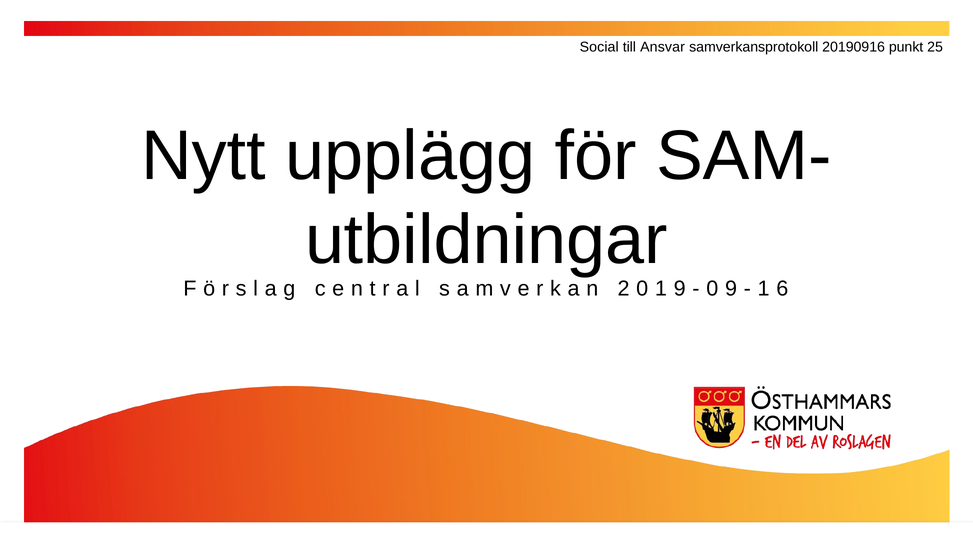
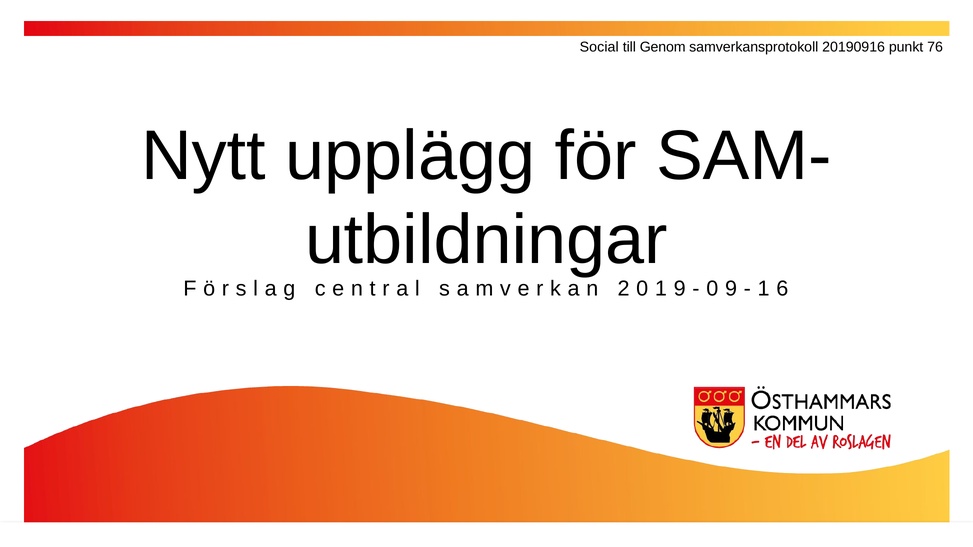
Ansvar: Ansvar -> Genom
25: 25 -> 76
